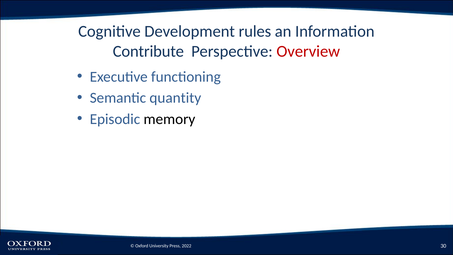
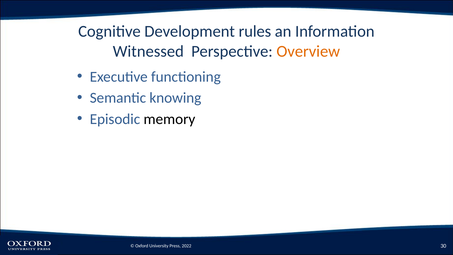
Contribute: Contribute -> Witnessed
Overview colour: red -> orange
quantity: quantity -> knowing
